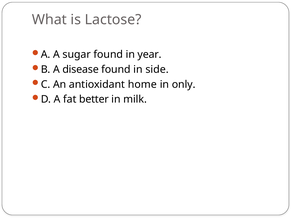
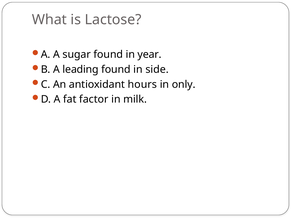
disease: disease -> leading
home: home -> hours
better: better -> factor
